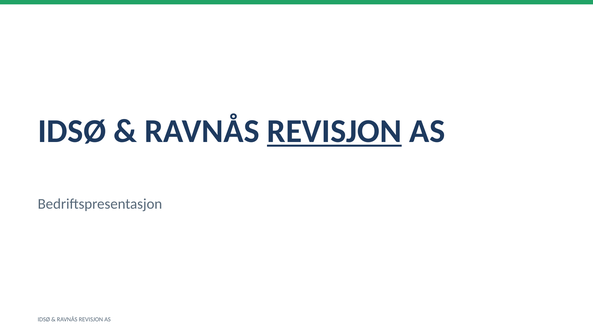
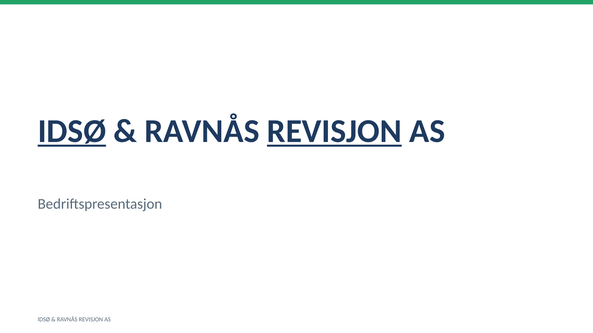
IDSØ at (72, 132) underline: none -> present
